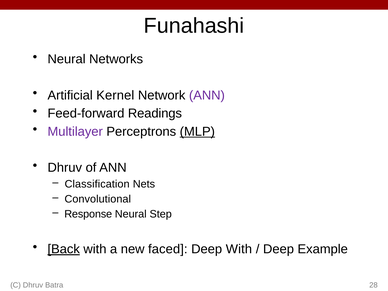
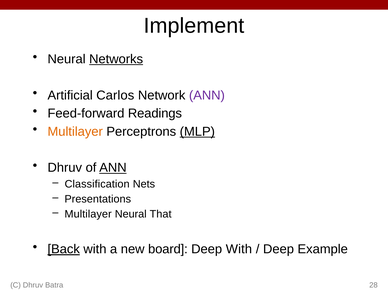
Funahashi: Funahashi -> Implement
Networks underline: none -> present
Kernel: Kernel -> Carlos
Multilayer at (75, 132) colour: purple -> orange
ANN at (113, 168) underline: none -> present
Convolutional: Convolutional -> Presentations
Response at (88, 214): Response -> Multilayer
Step: Step -> That
faced: faced -> board
